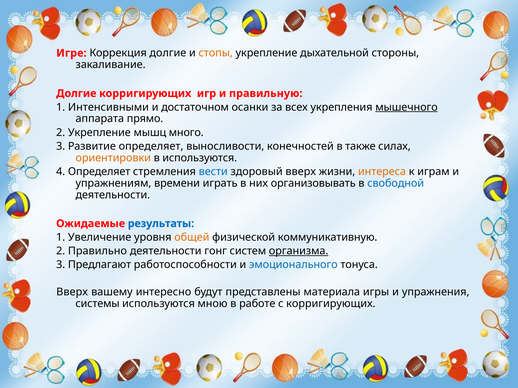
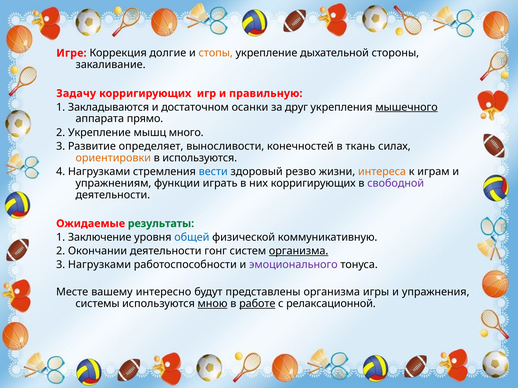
Долгие at (76, 94): Долгие -> Задачу
Интенсивными: Интенсивными -> Закладываются
всех: всех -> друг
также: также -> ткань
4 Определяет: Определяет -> Нагрузками
здоровый вверх: вверх -> резво
времени: времени -> функции
них организовывать: организовывать -> корригирующих
свободной colour: blue -> purple
результаты colour: blue -> green
Увеличение: Увеличение -> Заключение
общей colour: orange -> blue
Правильно: Правильно -> Окончании
3 Предлагают: Предлагают -> Нагрузками
эмоционального colour: blue -> purple
Вверх at (72, 292): Вверх -> Месте
представлены материала: материала -> организма
мною underline: none -> present
работе underline: none -> present
с корригирующих: корригирующих -> релаксационной
